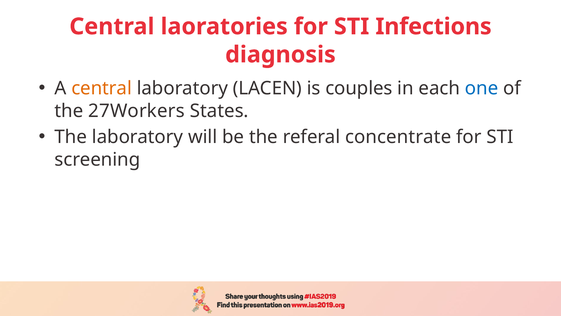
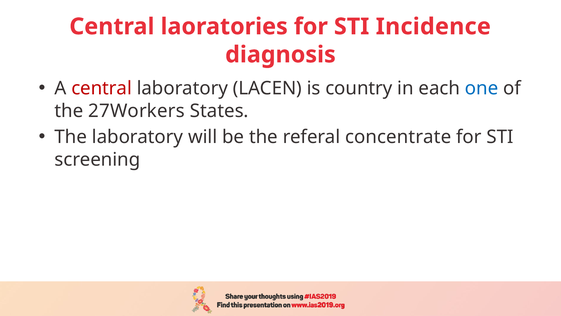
Infections: Infections -> Incidence
central at (102, 88) colour: orange -> red
couples: couples -> country
